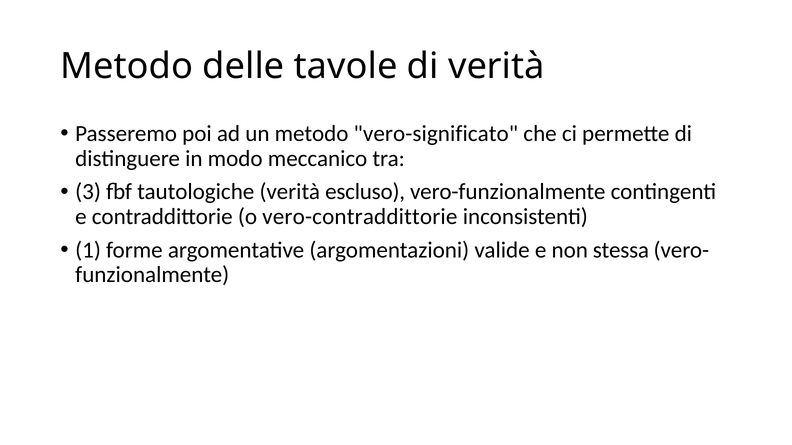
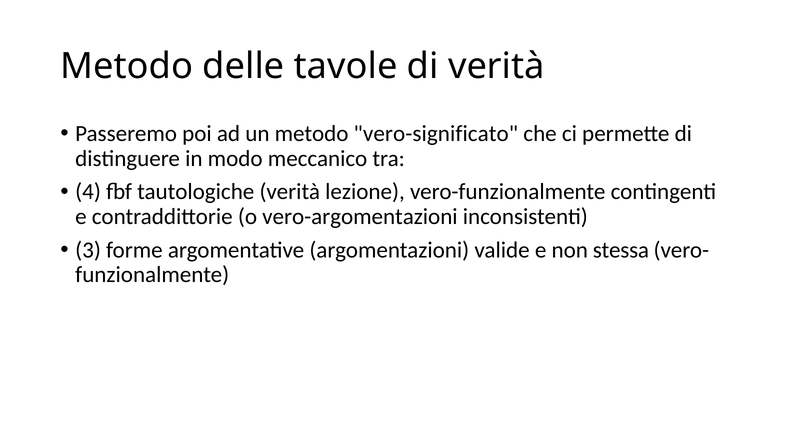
3: 3 -> 4
escluso: escluso -> lezione
vero-contraddittorie: vero-contraddittorie -> vero-argomentazioni
1: 1 -> 3
